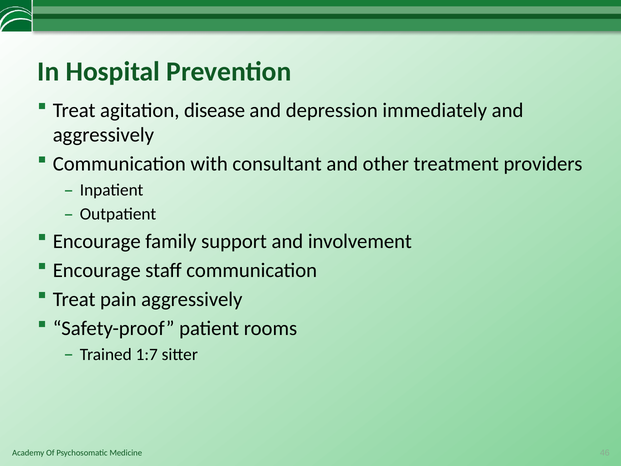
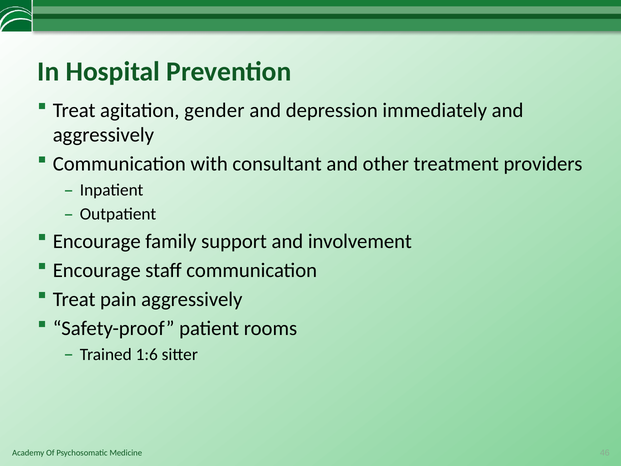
disease: disease -> gender
1:7: 1:7 -> 1:6
